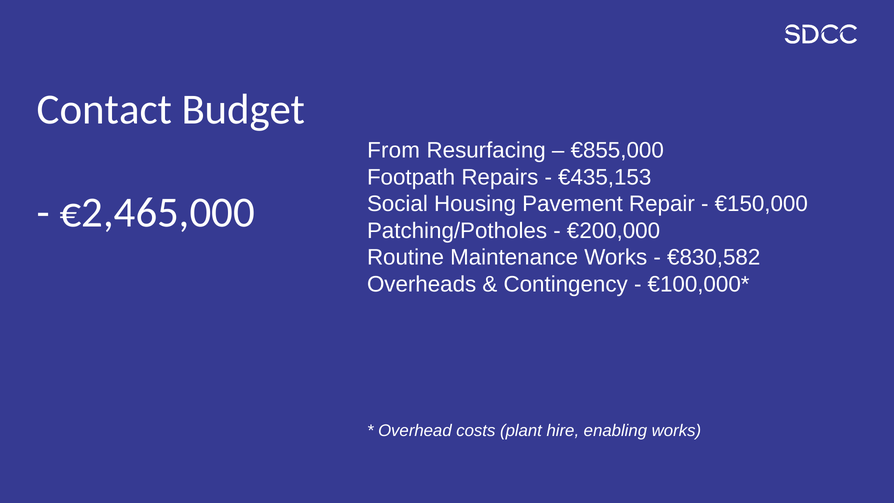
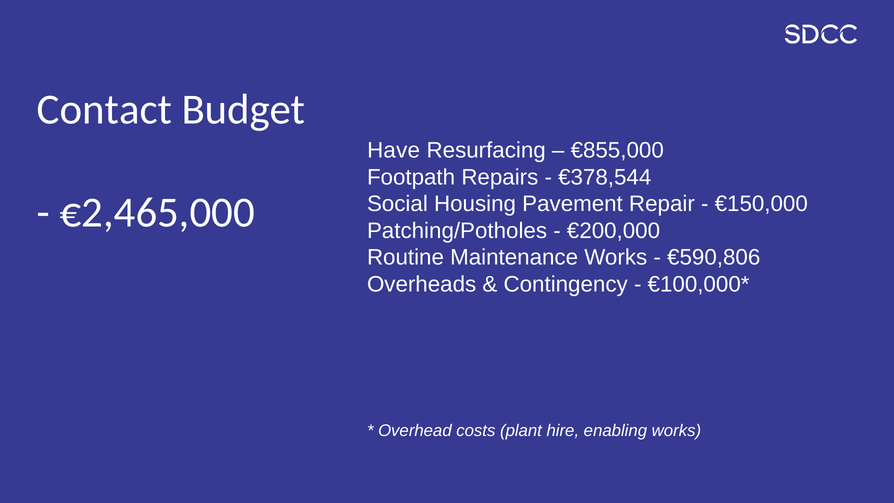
From: From -> Have
€435,153: €435,153 -> €378,544
€830,582: €830,582 -> €590,806
